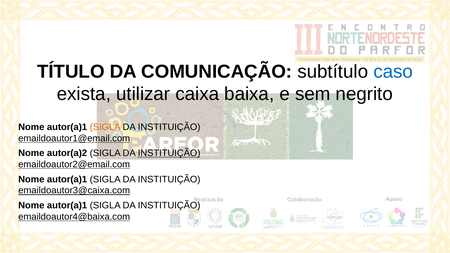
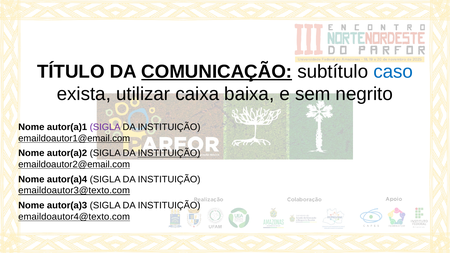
COMUNICAÇÃO underline: none -> present
SIGLA at (105, 127) colour: orange -> purple
autor(a)1 at (67, 179): autor(a)1 -> autor(a)4
emaildoautor3@caixa.com: emaildoautor3@caixa.com -> emaildoautor3@texto.com
autor(a)1 at (67, 206): autor(a)1 -> autor(a)3
emaildoautor4@baixa.com: emaildoautor4@baixa.com -> emaildoautor4@texto.com
